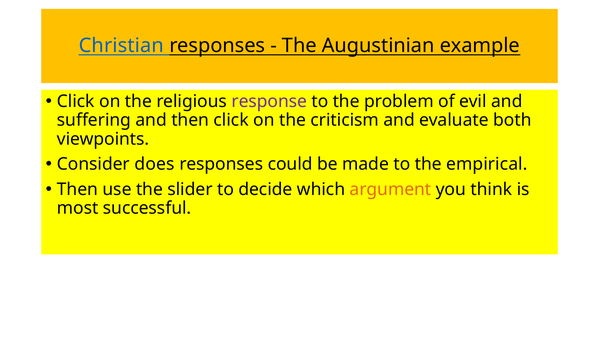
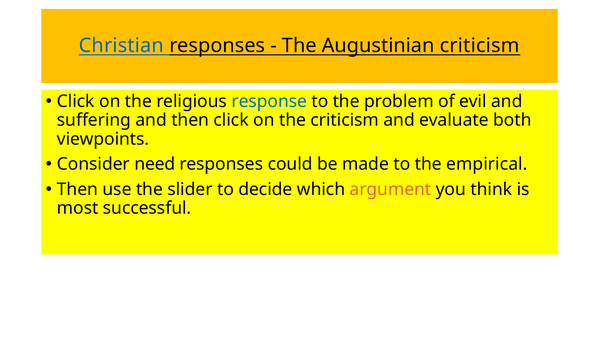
Augustinian example: example -> criticism
response colour: purple -> blue
does: does -> need
